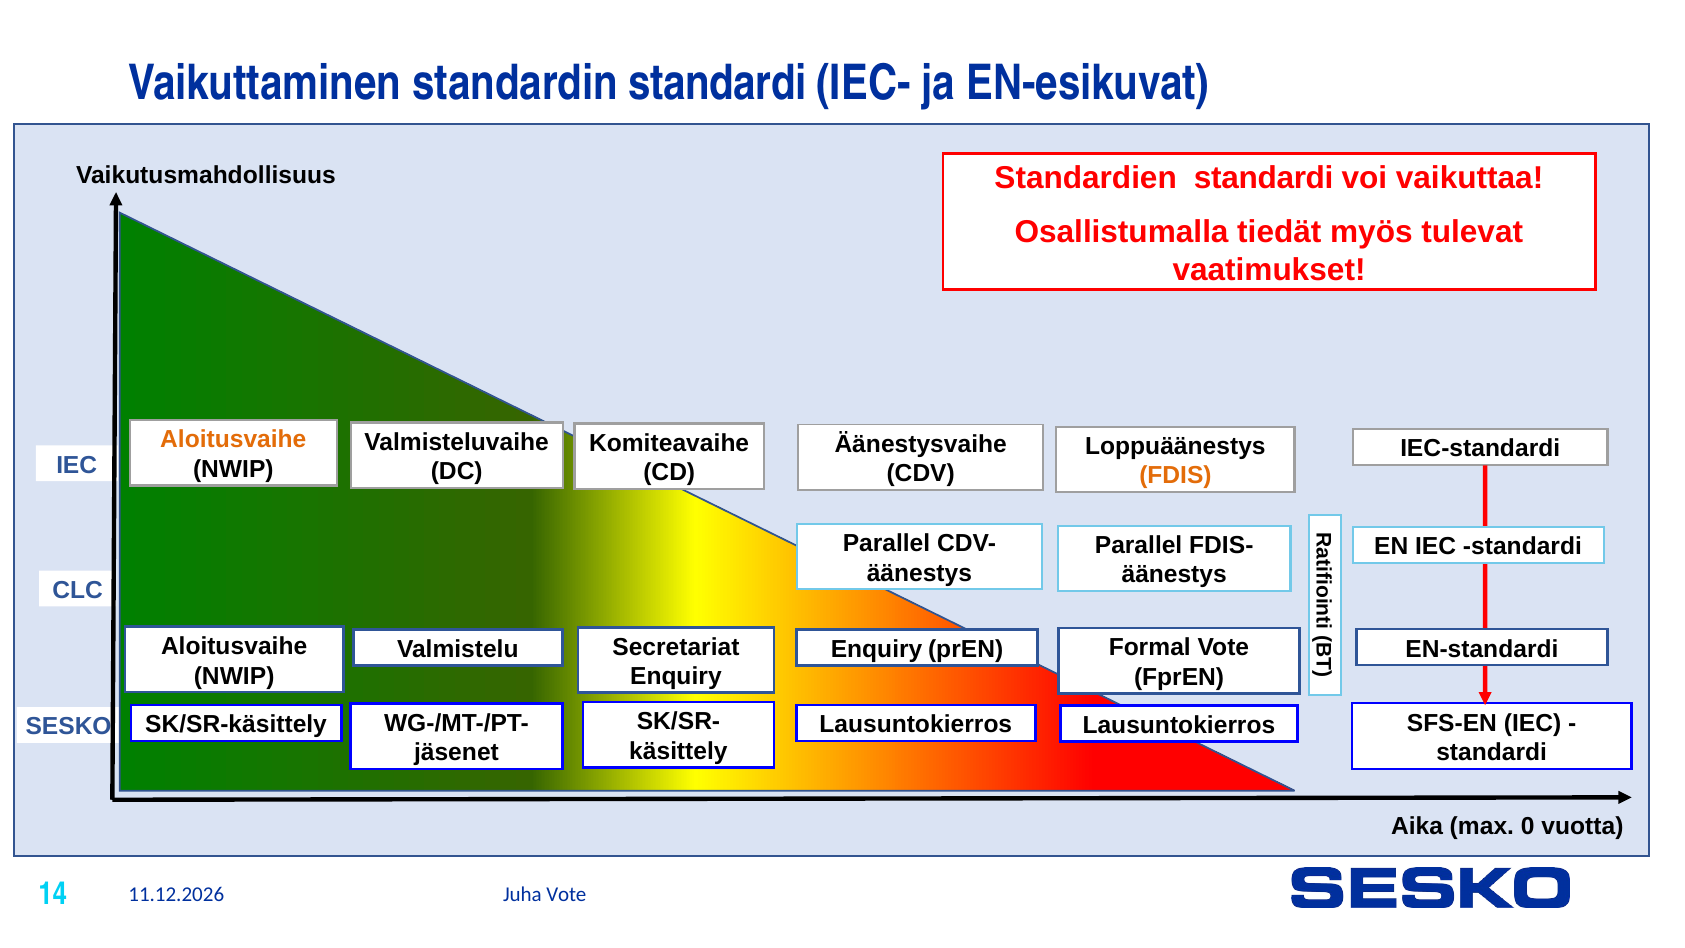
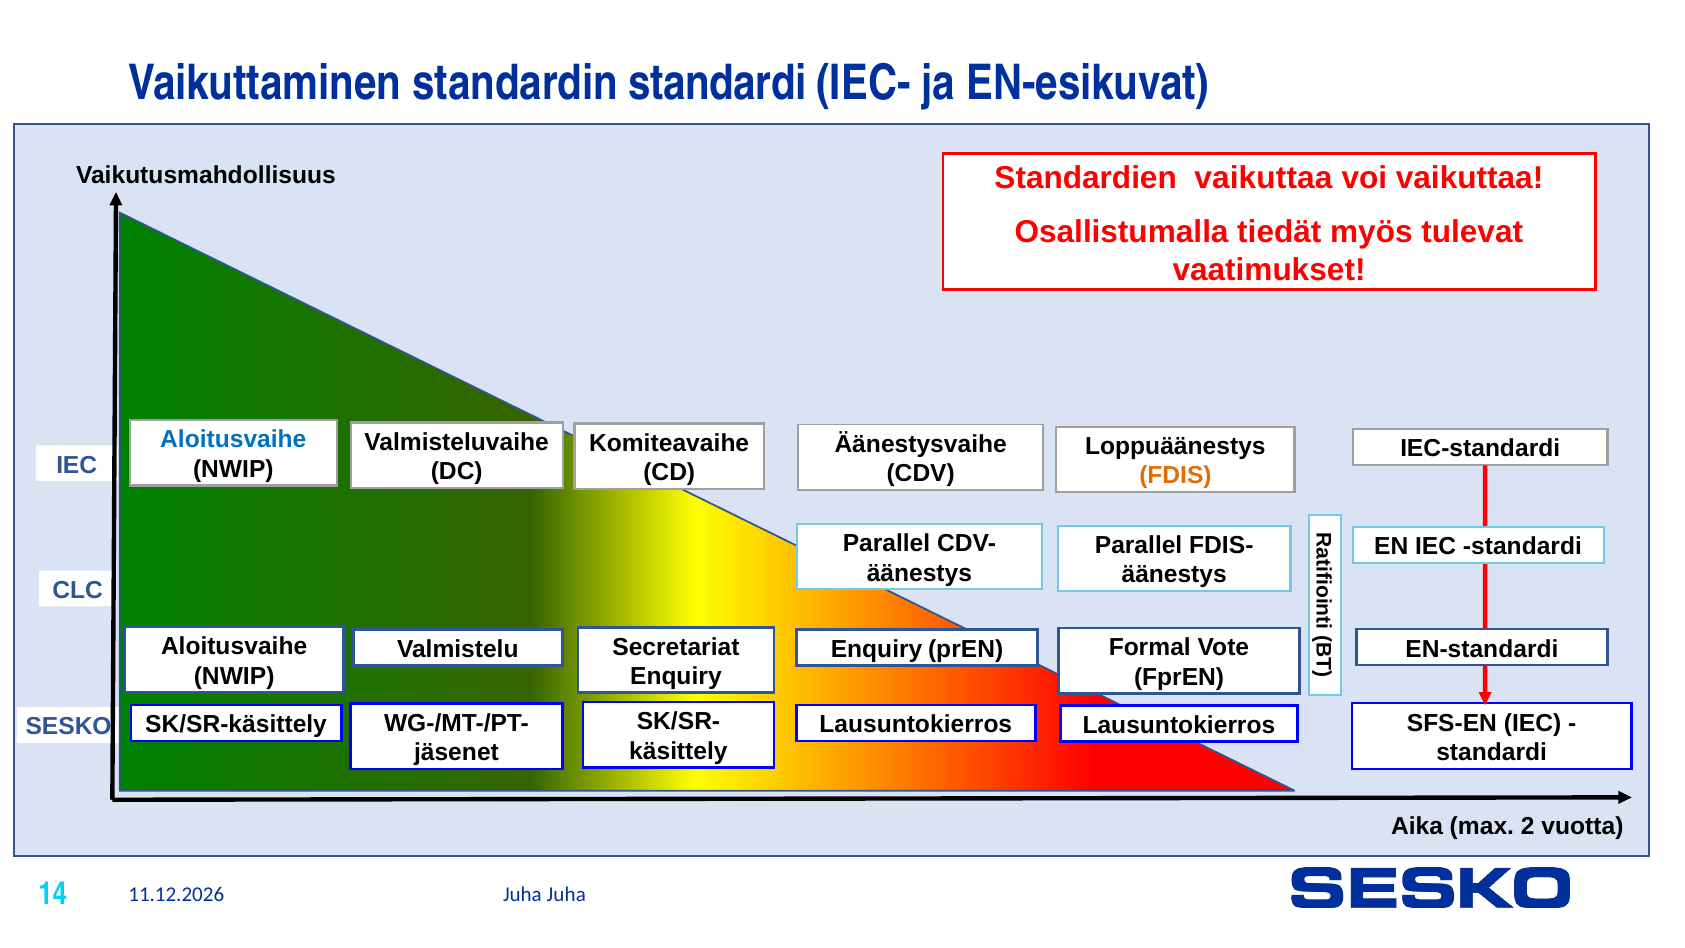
Standardien standardi: standardi -> vaikuttaa
Aloitusvaihe at (233, 440) colour: orange -> blue
0: 0 -> 2
Juha Vote: Vote -> Juha
